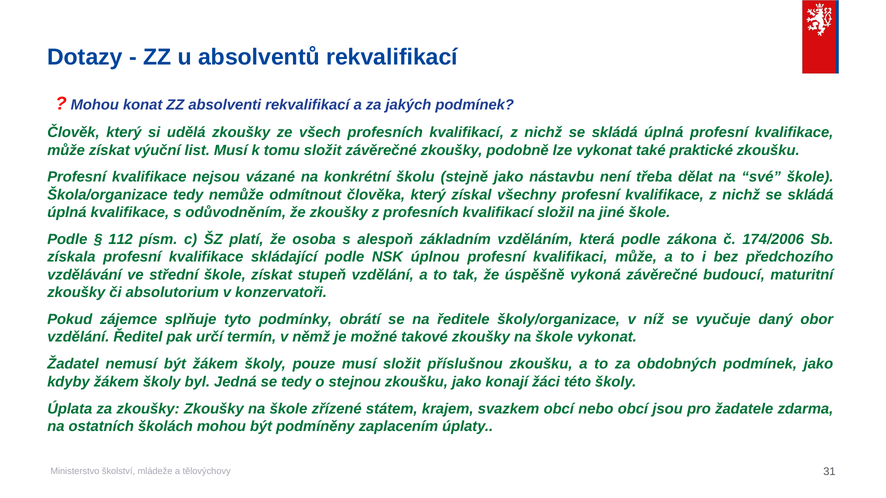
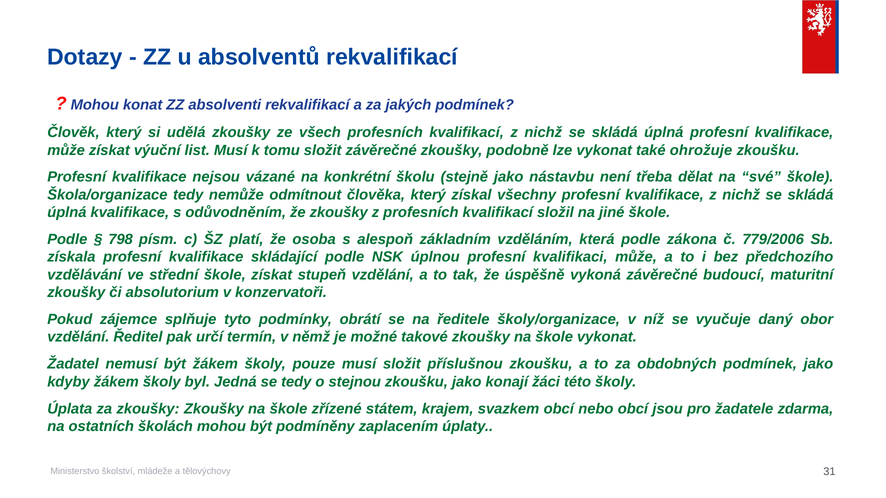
praktické: praktické -> ohrožuje
112: 112 -> 798
174/2006: 174/2006 -> 779/2006
